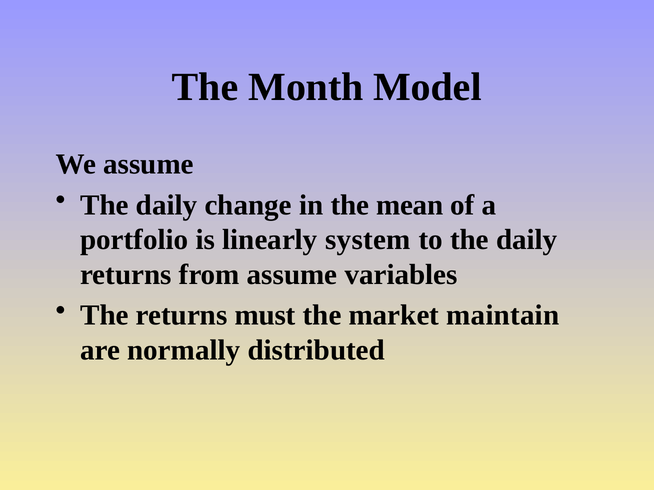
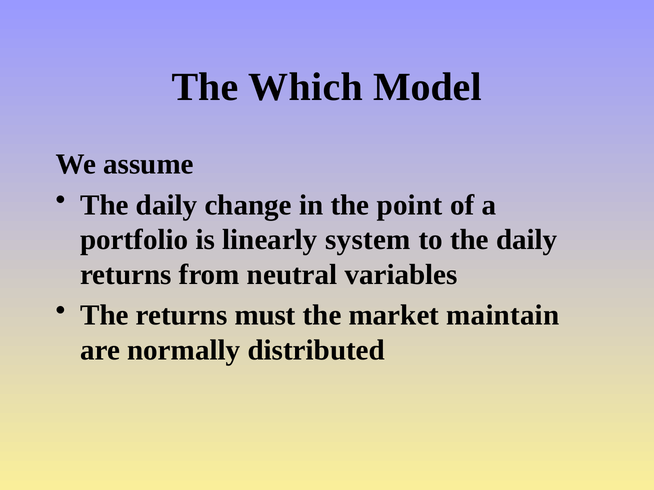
Month: Month -> Which
mean: mean -> point
from assume: assume -> neutral
